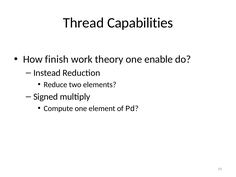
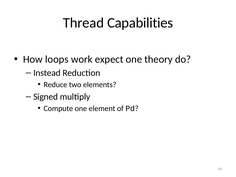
finish: finish -> loops
theory: theory -> expect
enable: enable -> theory
